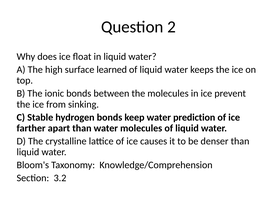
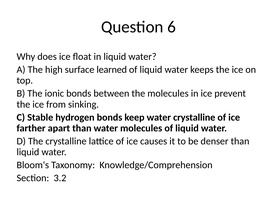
2: 2 -> 6
water prediction: prediction -> crystalline
